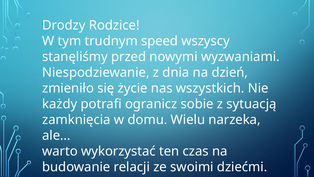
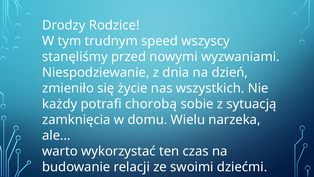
ogranicz: ogranicz -> chorobą
